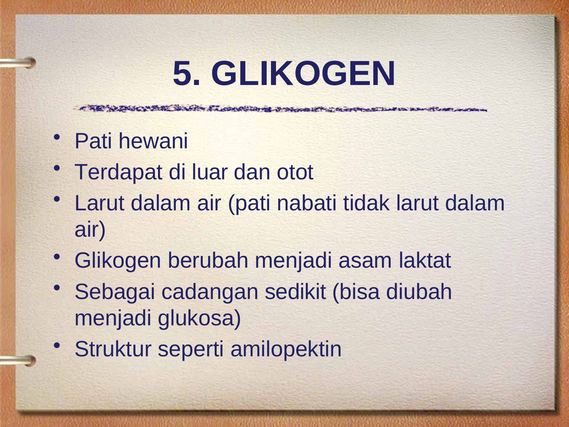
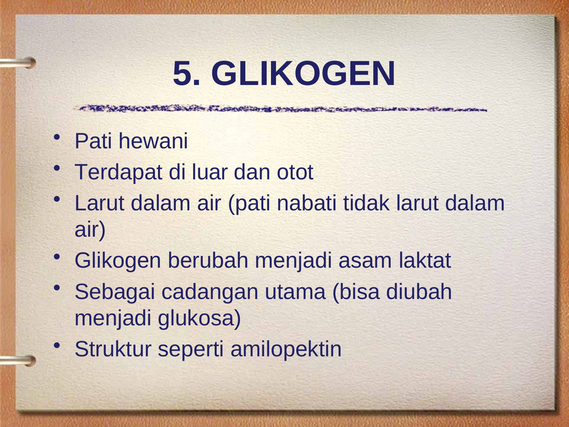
sedikit: sedikit -> utama
